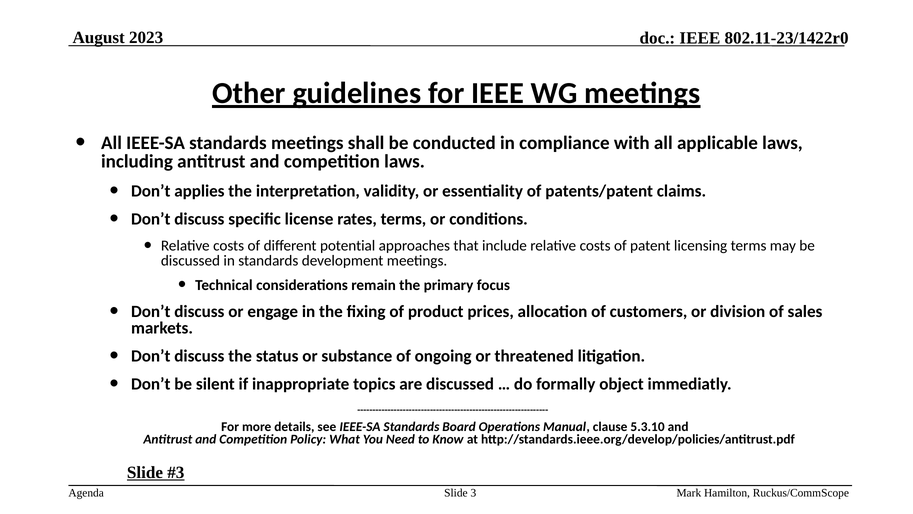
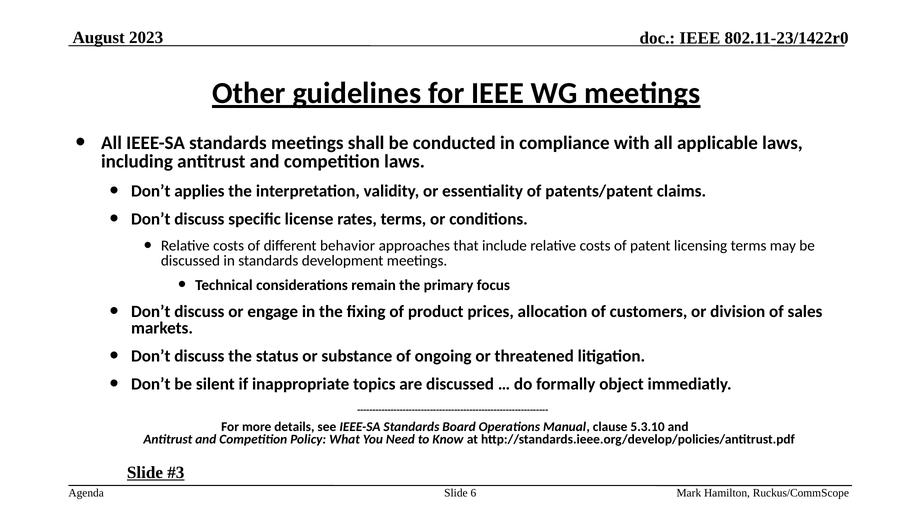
potential: potential -> behavior
3: 3 -> 6
